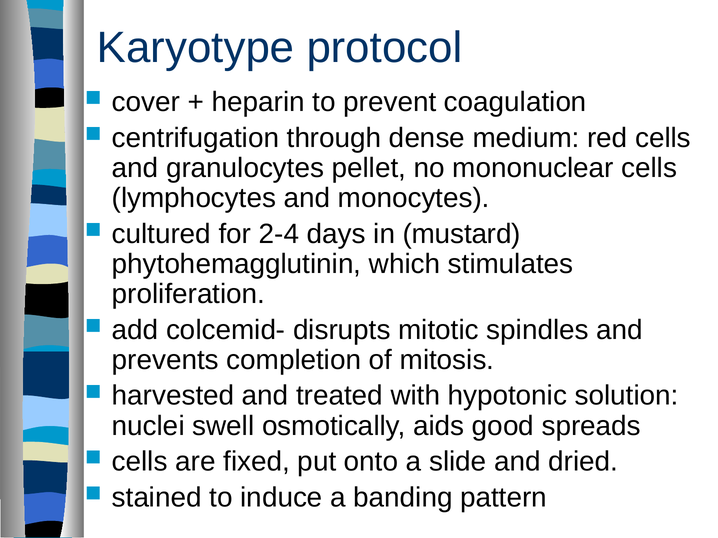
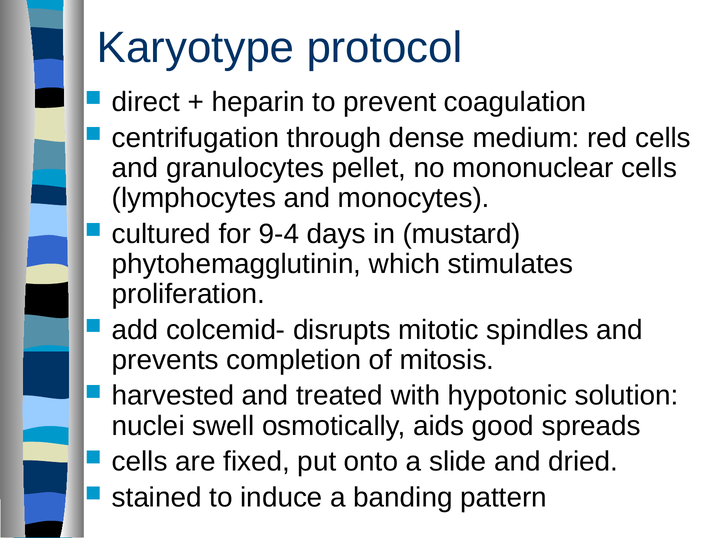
cover: cover -> direct
2-4: 2-4 -> 9-4
